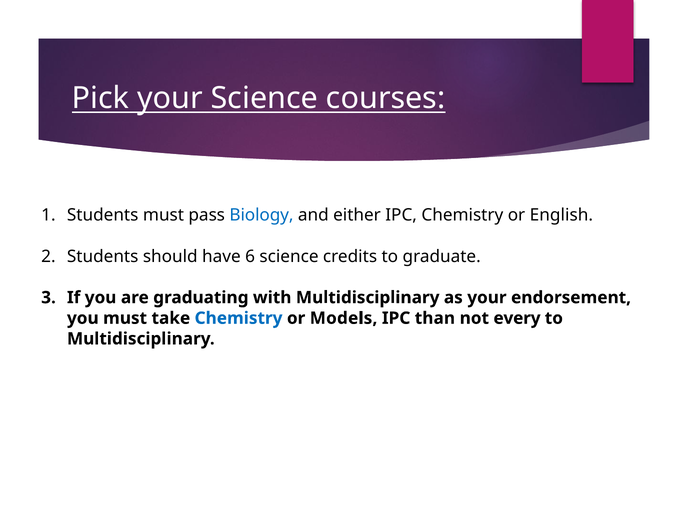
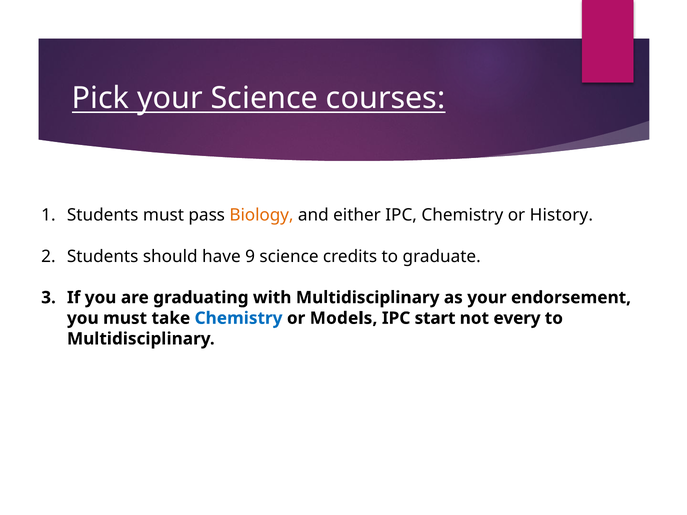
Biology colour: blue -> orange
English: English -> History
6: 6 -> 9
than: than -> start
